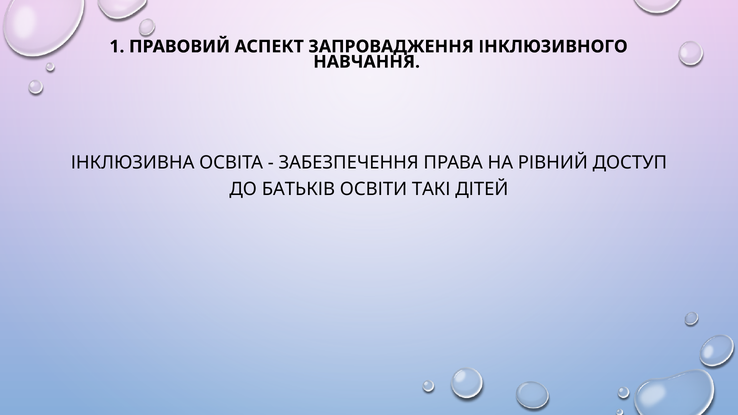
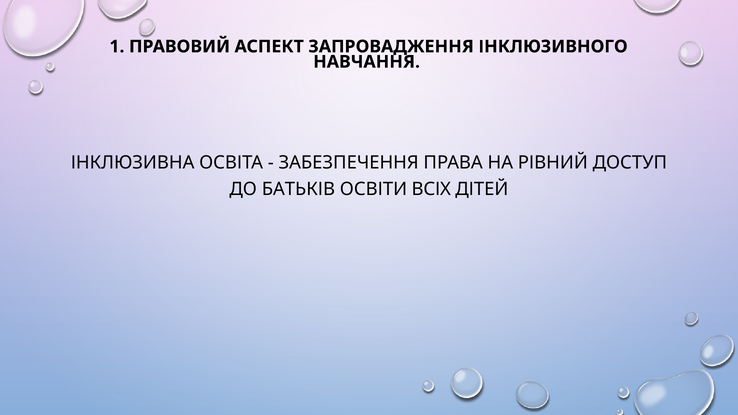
ТАКІ: ТАКІ -> ВСІХ
